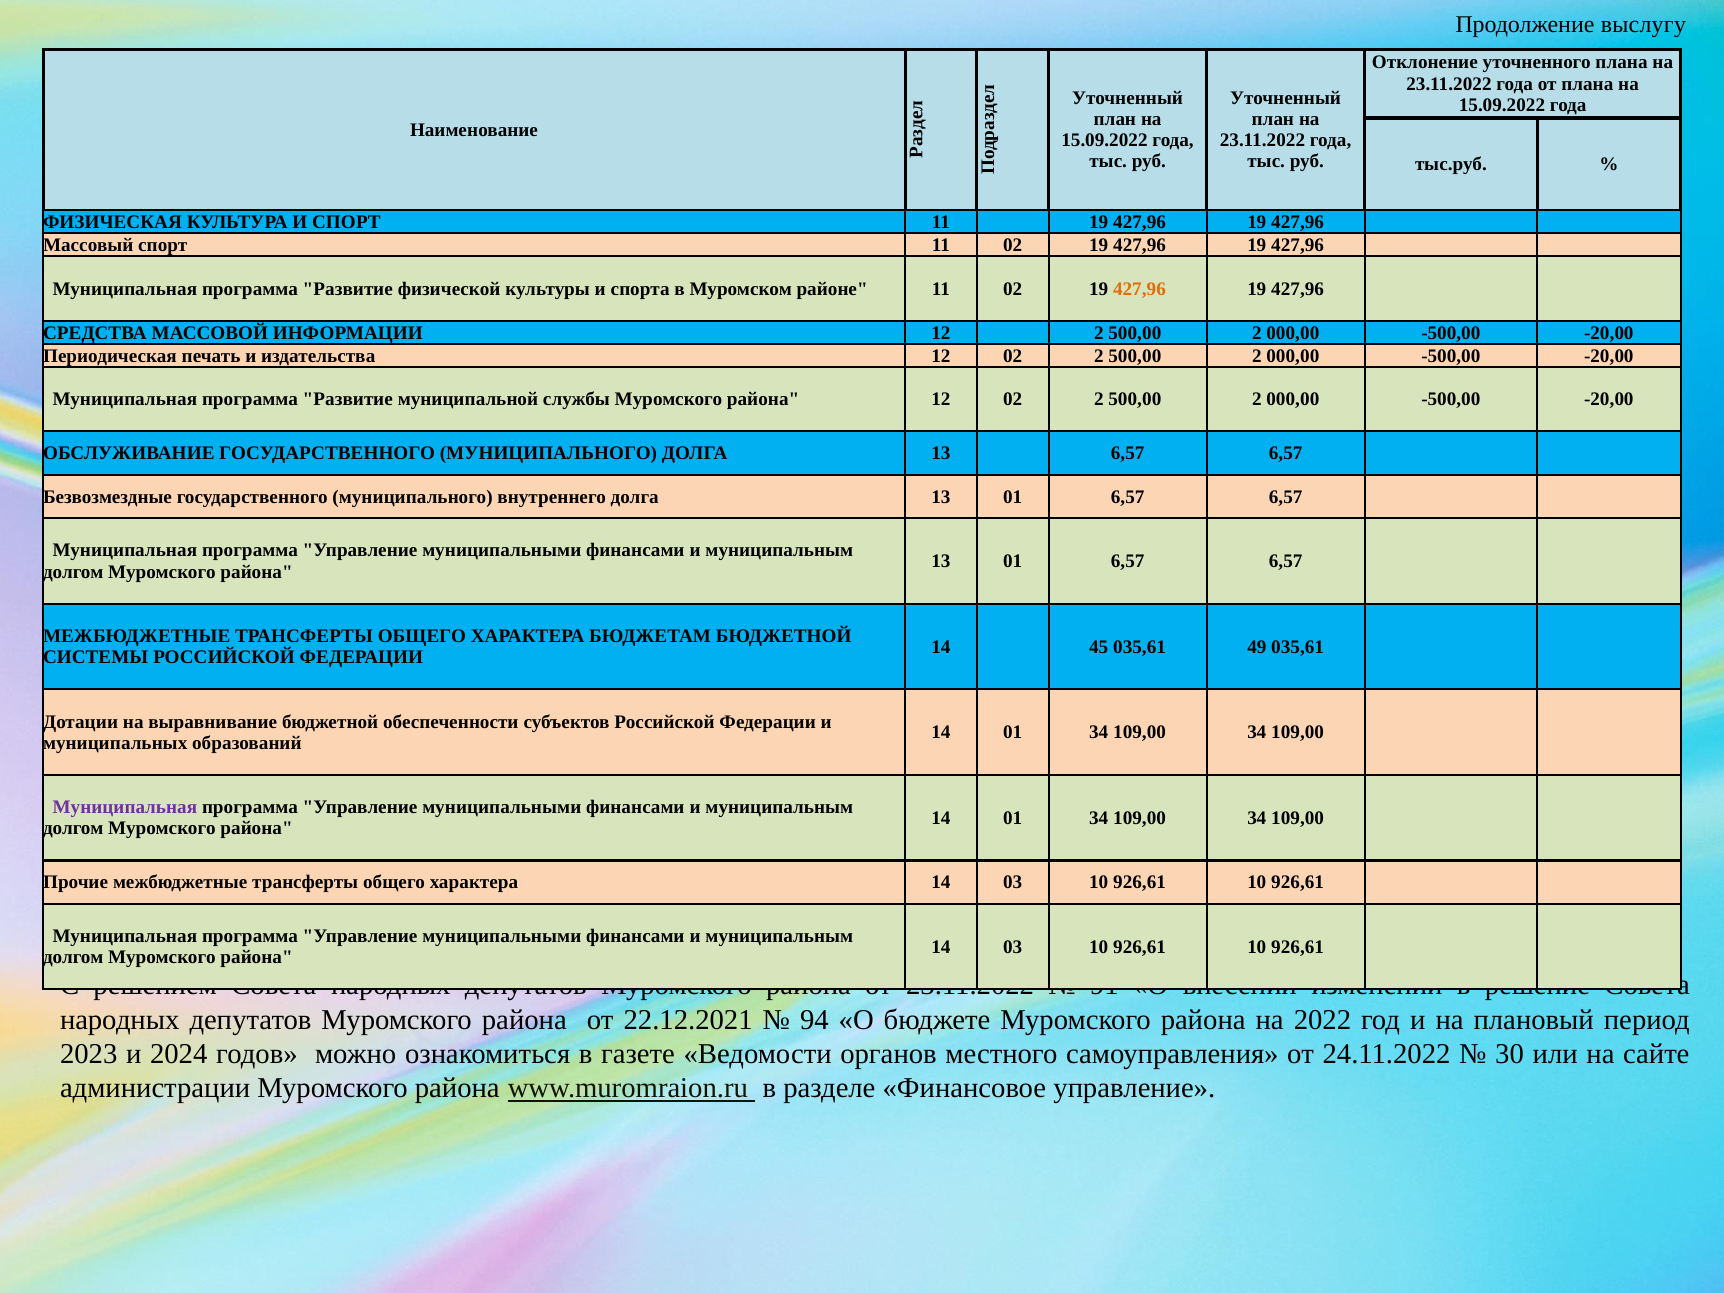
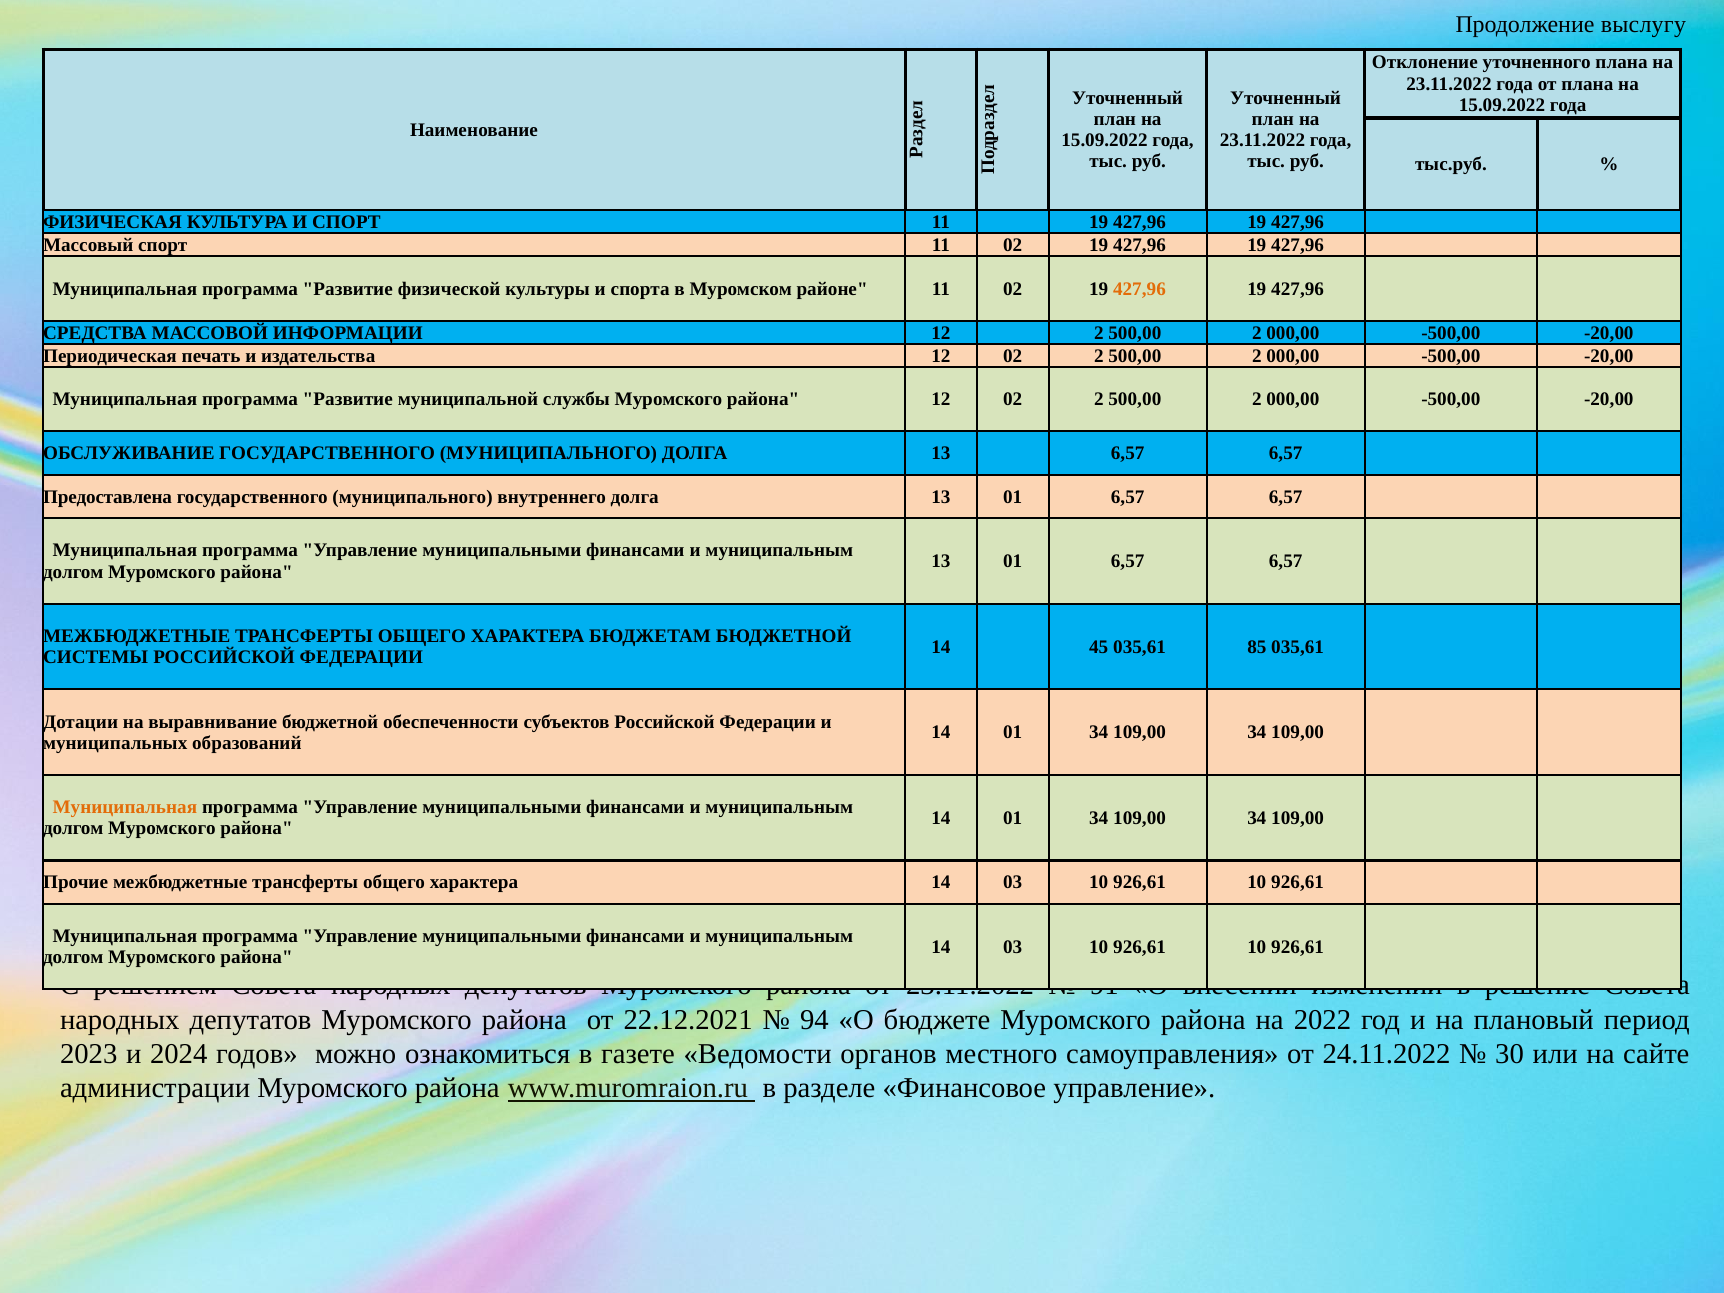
Безвозмездные: Безвозмездные -> Предоставлена
49: 49 -> 85
Муниципальная at (125, 807) colour: purple -> orange
